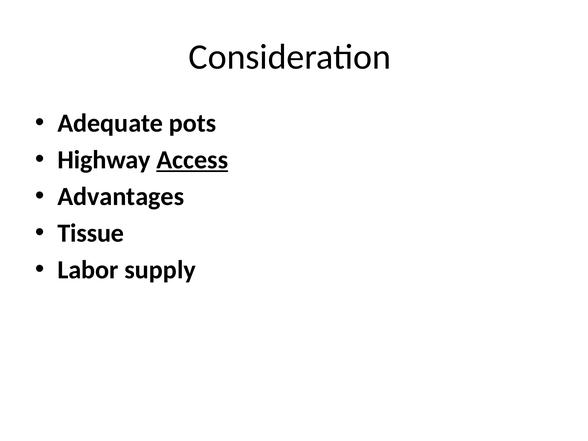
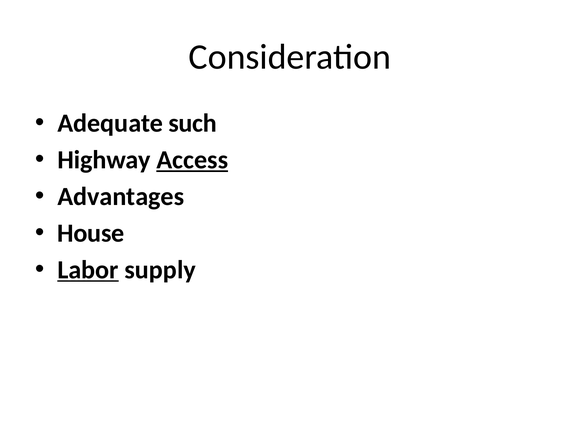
pots: pots -> such
Tissue: Tissue -> House
Labor underline: none -> present
